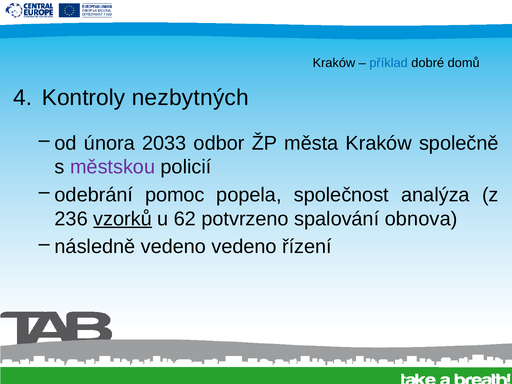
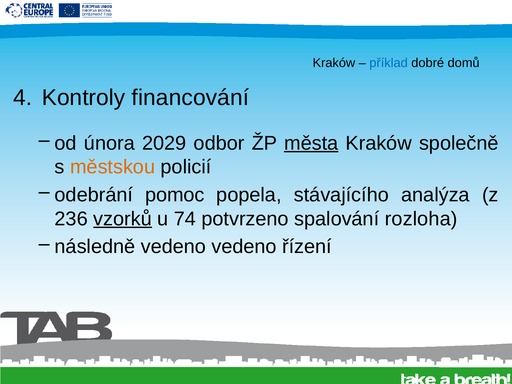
nezbytných: nezbytných -> financování
2033: 2033 -> 2029
města underline: none -> present
městskou colour: purple -> orange
společnost: společnost -> stávajícího
62: 62 -> 74
obnova: obnova -> rozloha
